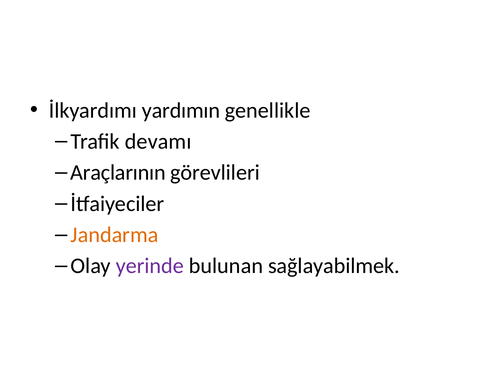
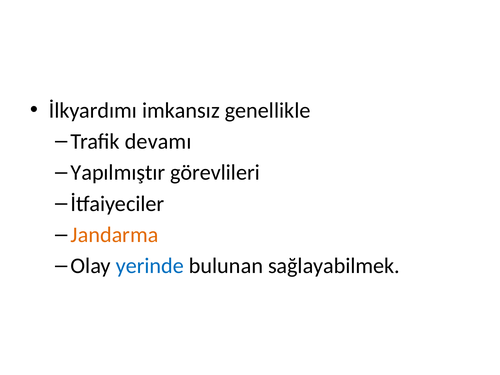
yardımın: yardımın -> imkansız
Araçlarının: Araçlarının -> Yapılmıştır
yerinde colour: purple -> blue
